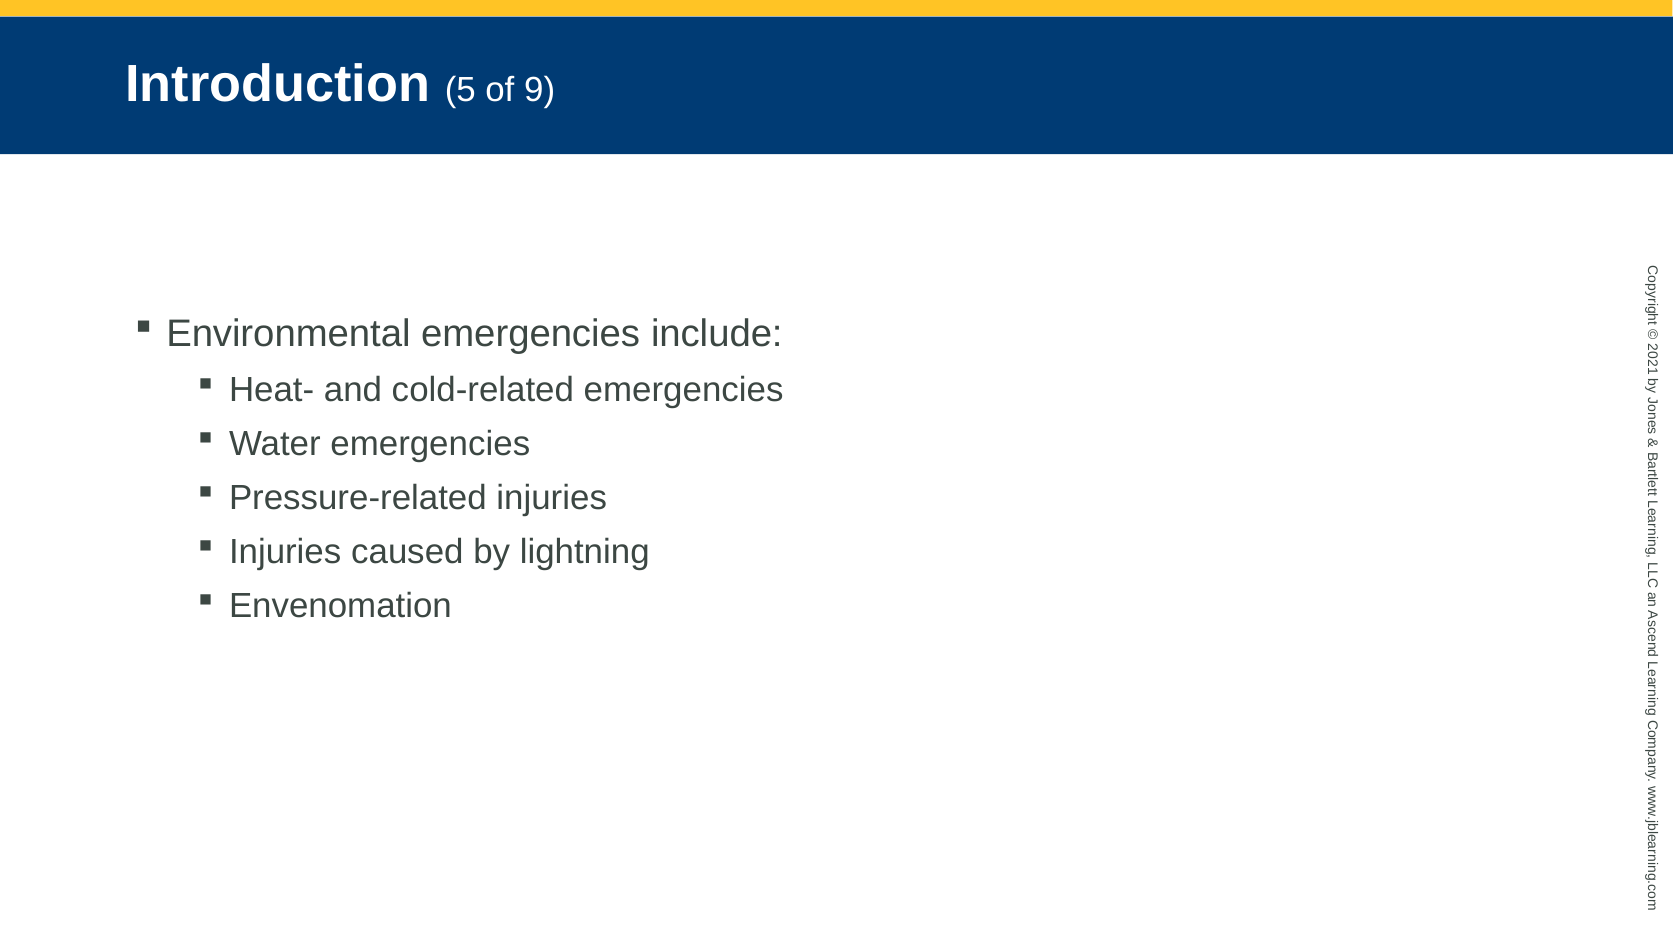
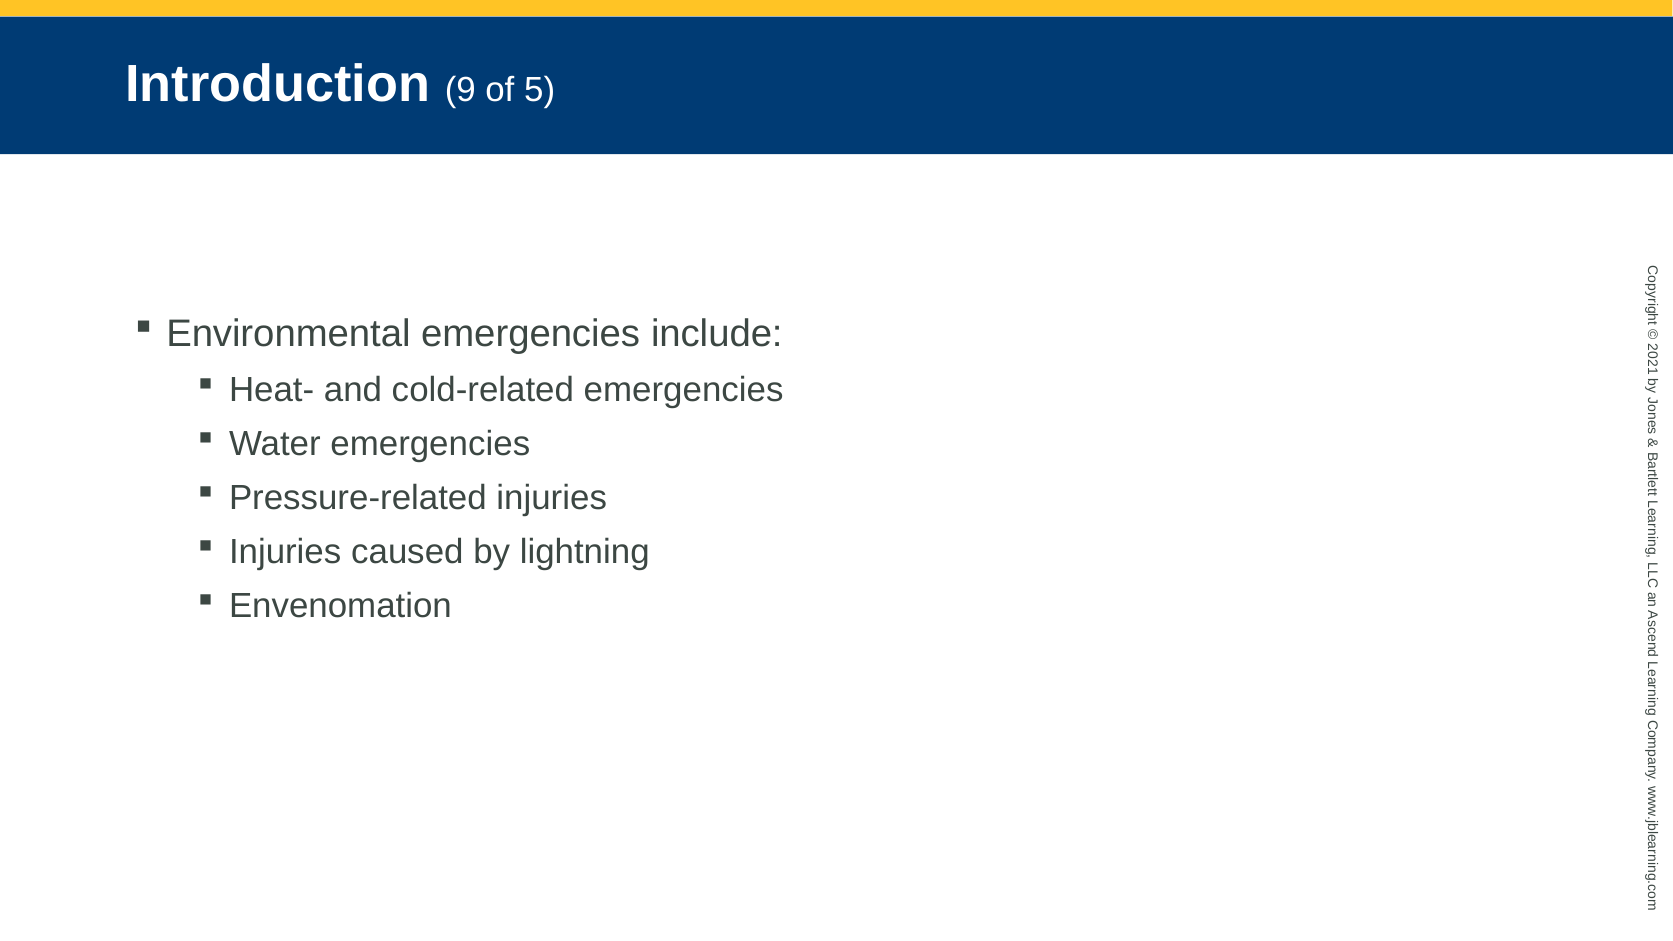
5: 5 -> 9
9: 9 -> 5
